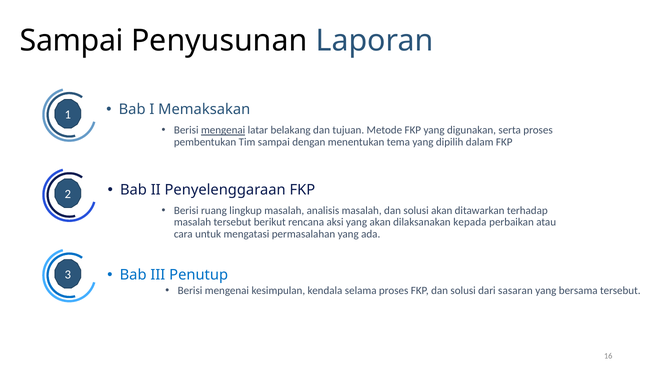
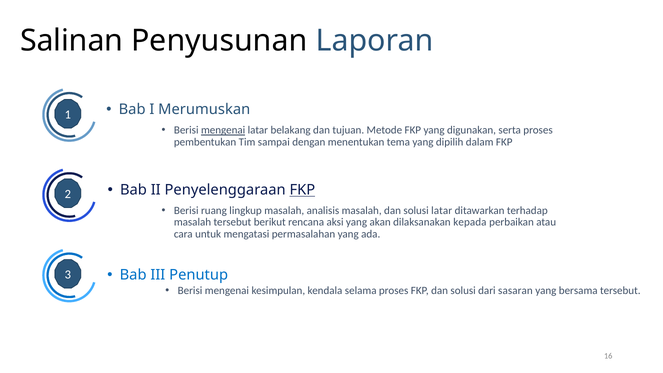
Sampai at (72, 41): Sampai -> Salinan
Memaksakan: Memaksakan -> Merumuskan
FKP at (302, 190) underline: none -> present
solusi akan: akan -> latar
